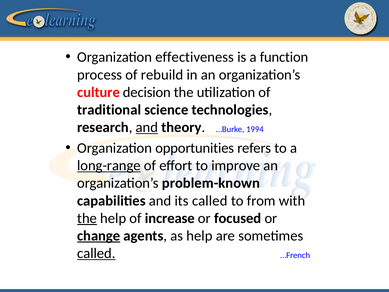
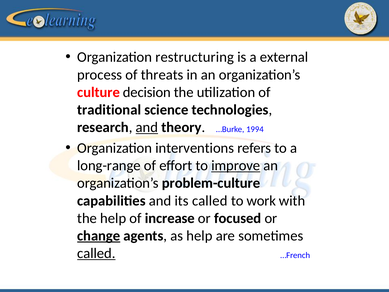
effectiveness: effectiveness -> restructuring
function: function -> external
rebuild: rebuild -> threats
opportunities: opportunities -> interventions
long-range underline: present -> none
improve underline: none -> present
problem-known: problem-known -> problem-culture
from: from -> work
the at (87, 218) underline: present -> none
